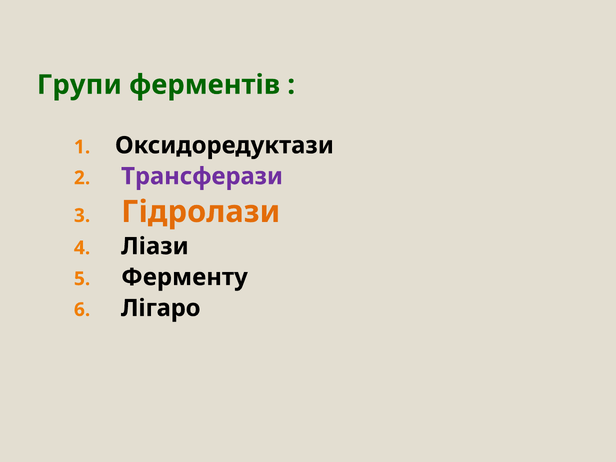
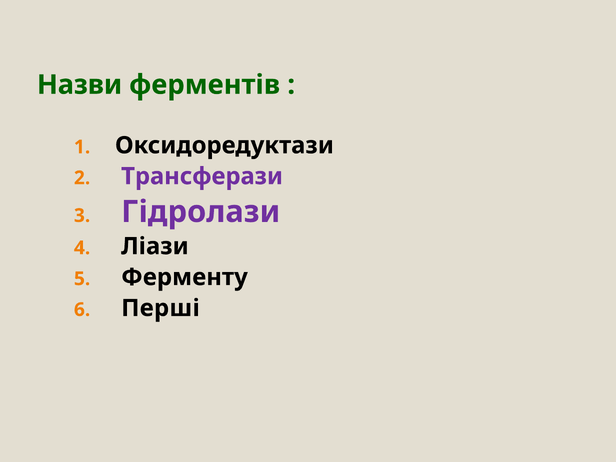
Групи: Групи -> Назви
Гідролази colour: orange -> purple
Лігаро: Лігаро -> Перші
